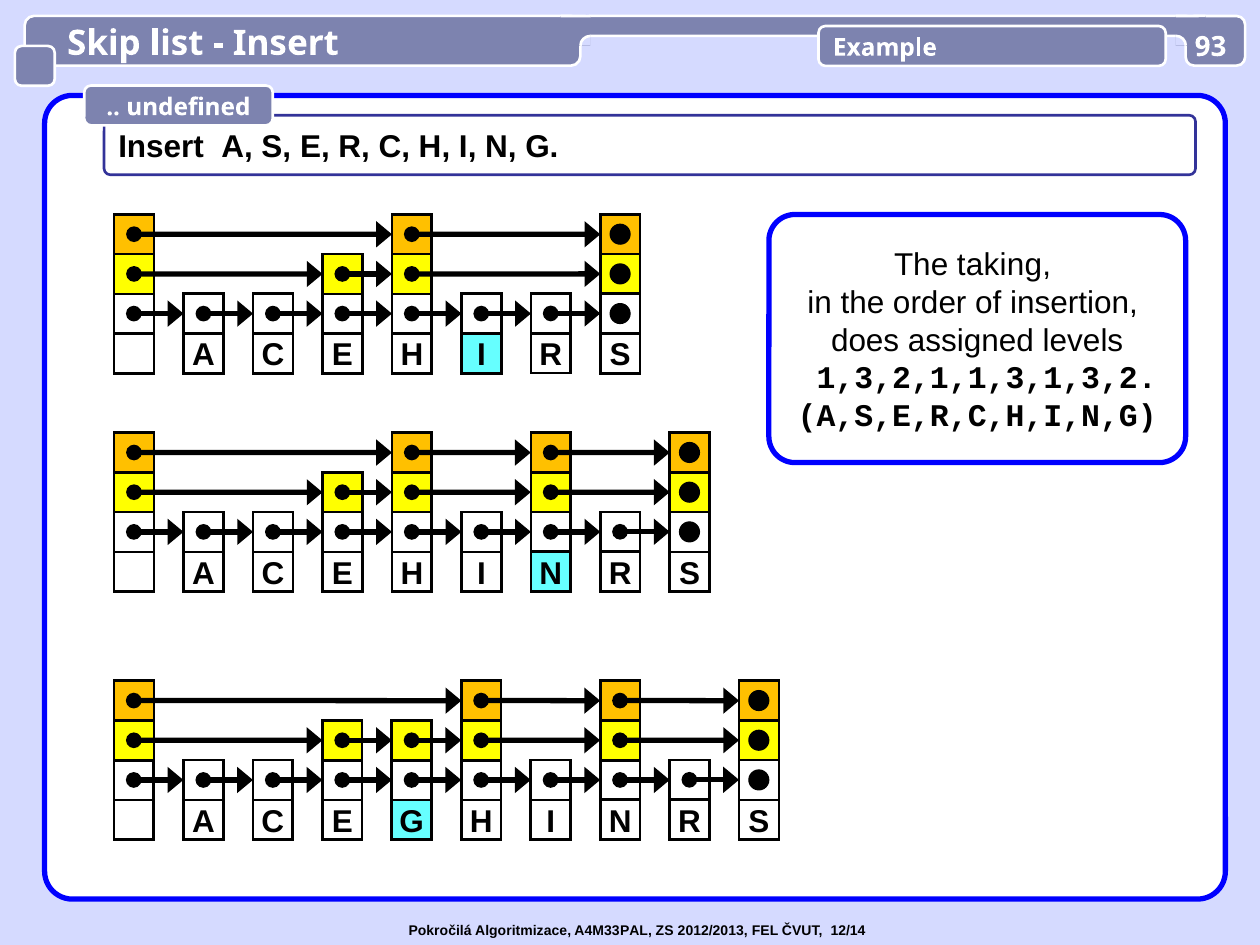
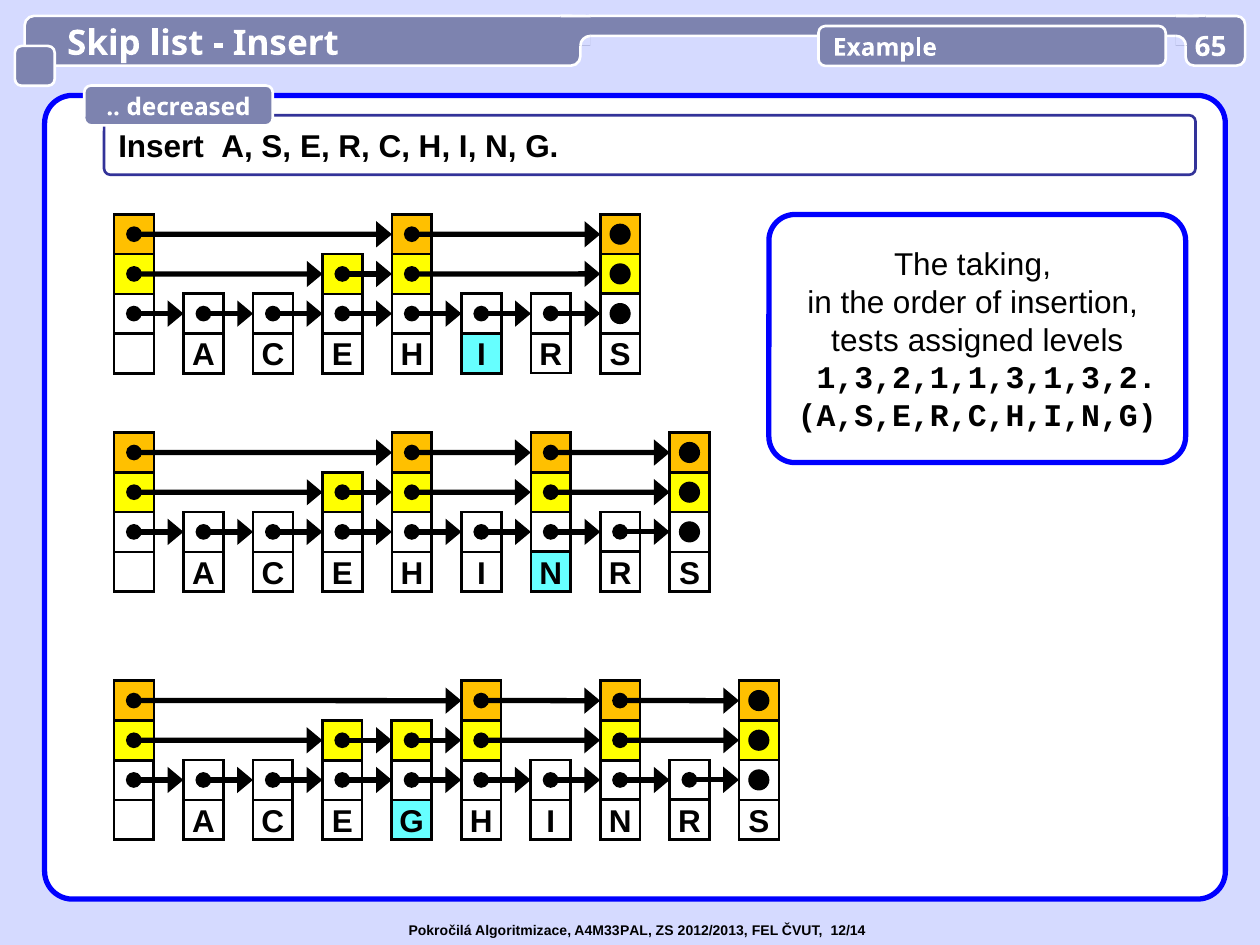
93: 93 -> 65
undefined: undefined -> decreased
does: does -> tests
